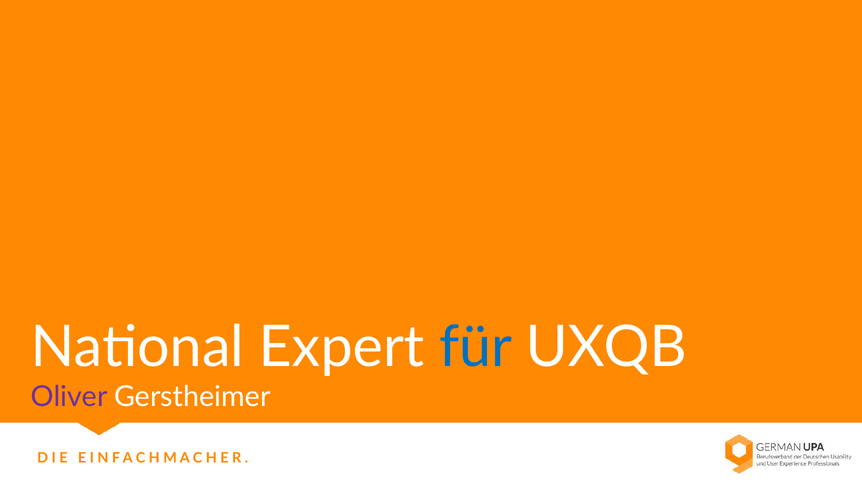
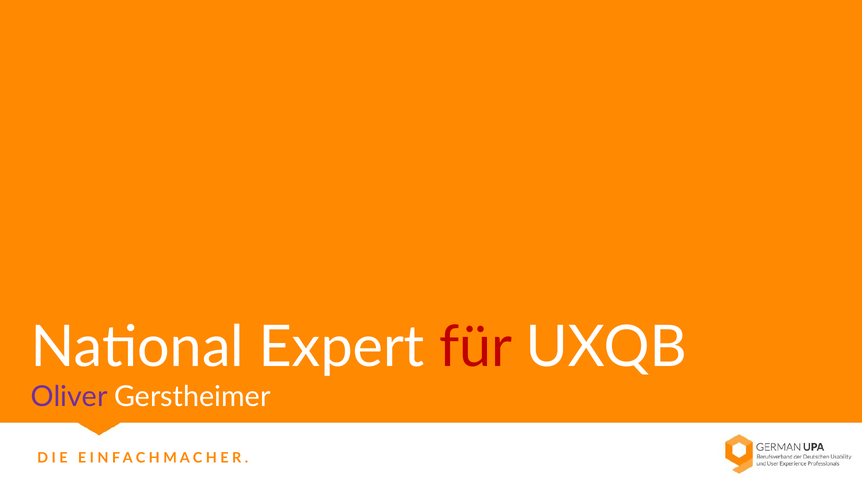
für colour: blue -> red
